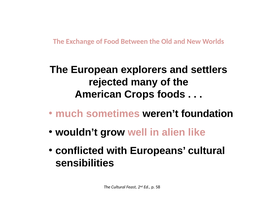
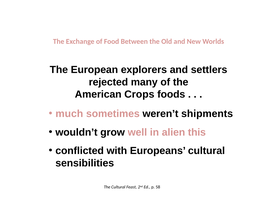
foundation: foundation -> shipments
like: like -> this
